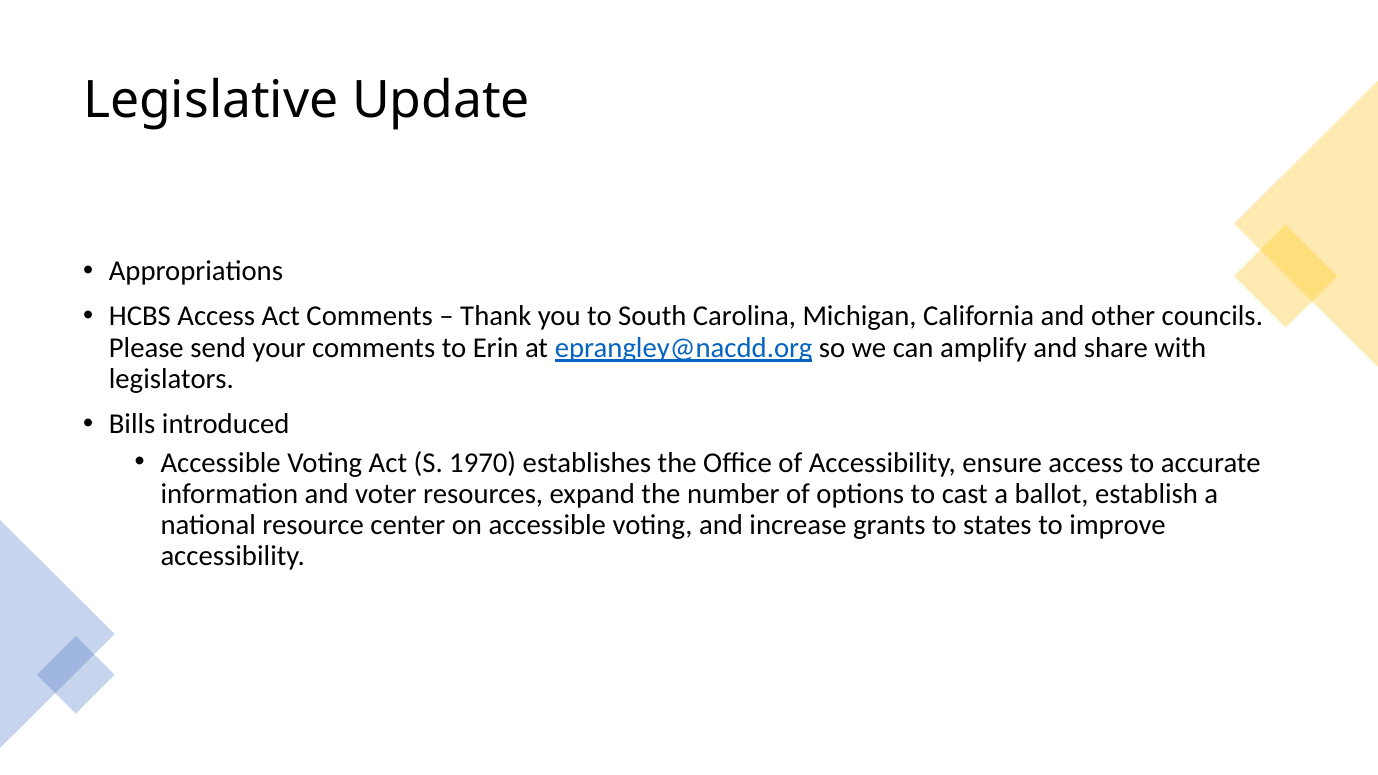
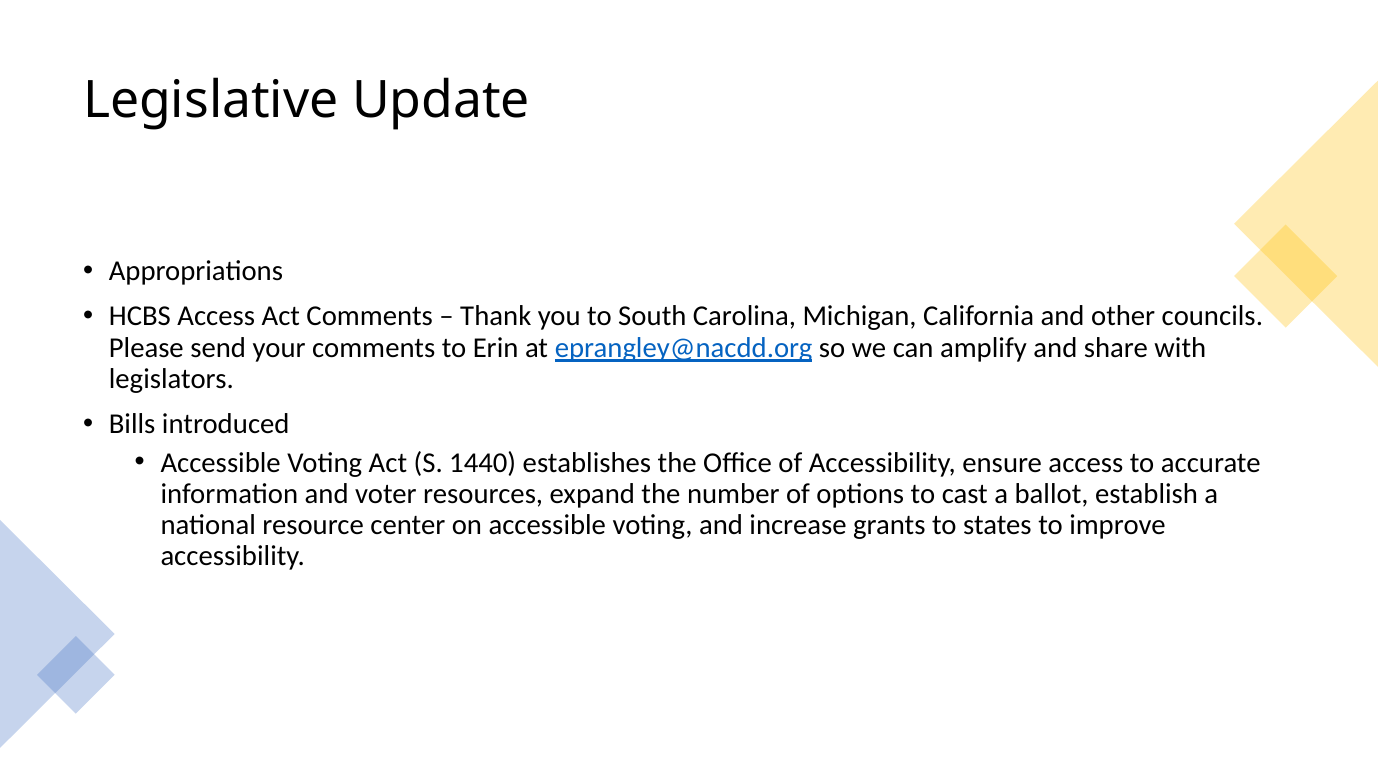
1970: 1970 -> 1440
